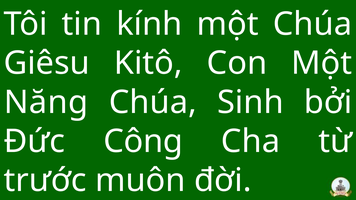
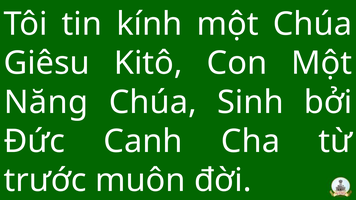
Công: Công -> Canh
